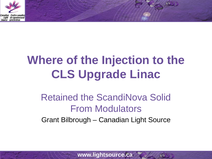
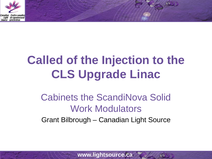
Where: Where -> Called
Retained: Retained -> Cabinets
From: From -> Work
